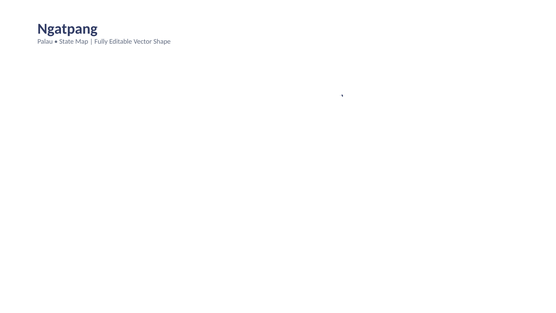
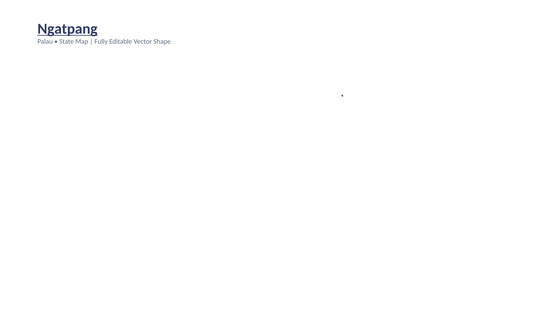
Ngatpang underline: none -> present
